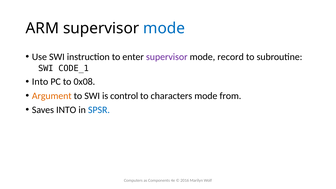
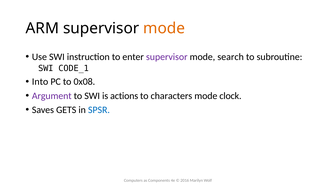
mode at (164, 28) colour: blue -> orange
record: record -> search
Argument colour: orange -> purple
control: control -> actions
from: from -> clock
Saves INTO: INTO -> GETS
